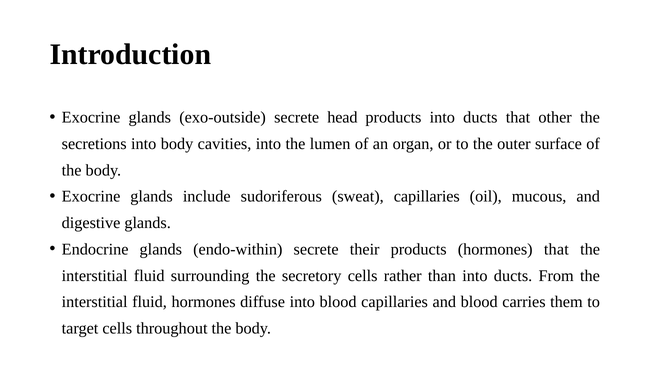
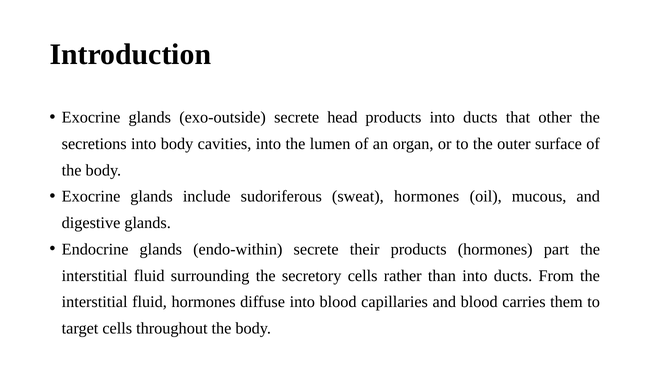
sweat capillaries: capillaries -> hormones
hormones that: that -> part
